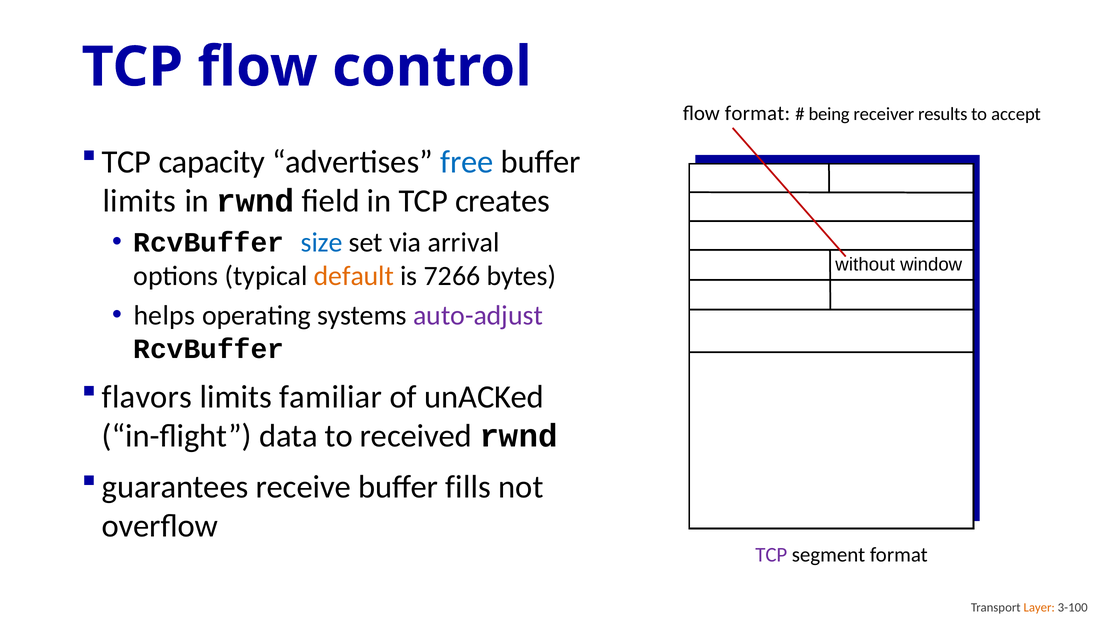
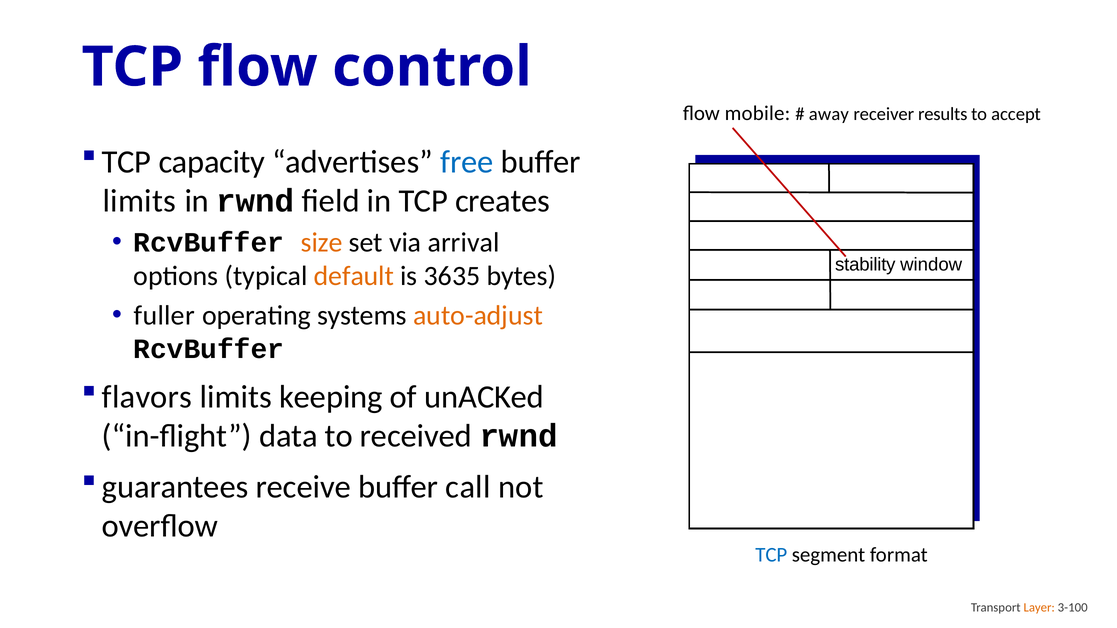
flow format: format -> mobile
being: being -> away
size colour: blue -> orange
without: without -> stability
7266: 7266 -> 3635
helps: helps -> fuller
auto-adjust colour: purple -> orange
familiar: familiar -> keeping
fills: fills -> call
TCP at (771, 555) colour: purple -> blue
